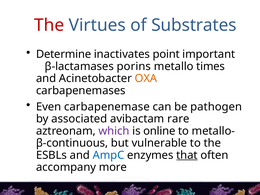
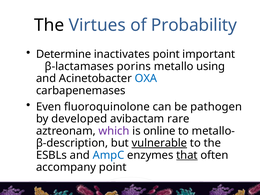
The at (49, 25) colour: red -> black
Substrates: Substrates -> Probability
times: times -> using
OXA colour: orange -> blue
carbapenemase: carbapenemase -> fluoroquinolone
associated: associated -> developed
β-continuous: β-continuous -> β-description
vulnerable underline: none -> present
accompany more: more -> point
